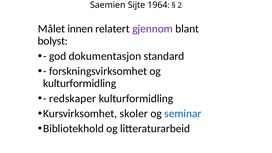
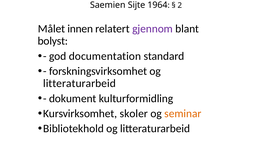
dokumentasjon: dokumentasjon -> documentation
kulturformidling at (80, 83): kulturformidling -> litteraturarbeid
redskaper: redskaper -> dokument
seminar colour: blue -> orange
